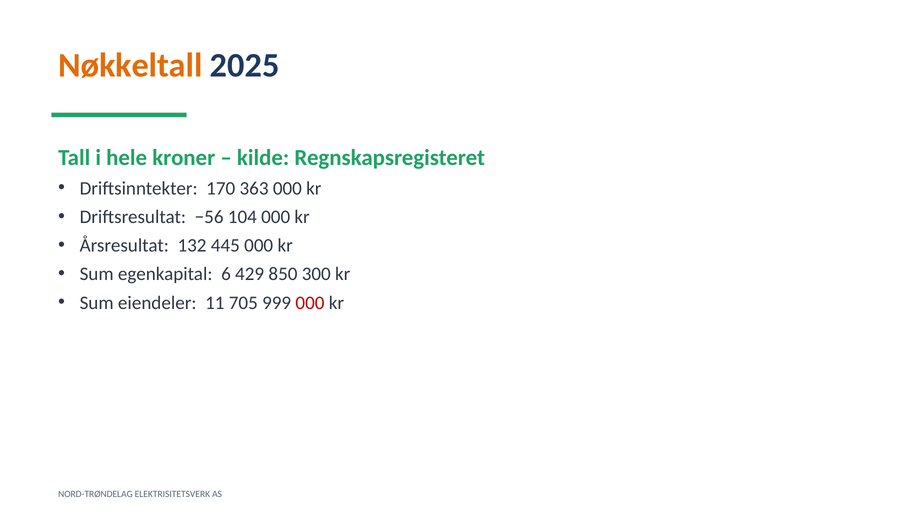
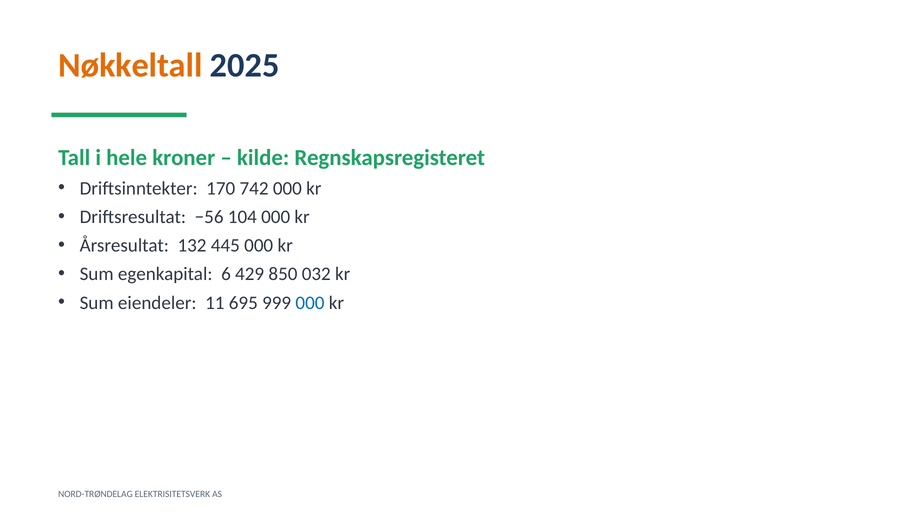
363: 363 -> 742
300: 300 -> 032
705: 705 -> 695
000 at (310, 303) colour: red -> blue
